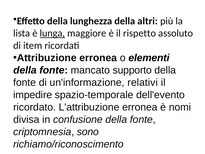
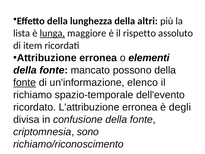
supporto: supporto -> possono
fonte at (25, 82) underline: none -> present
relativi: relativi -> elenco
impedire: impedire -> richiamo
nomi: nomi -> degli
